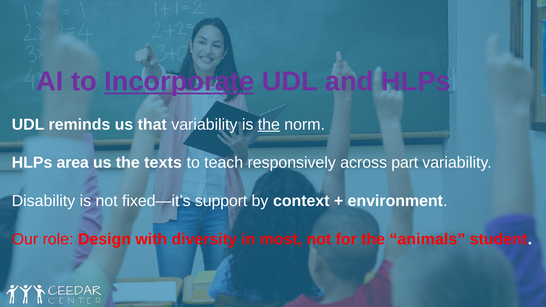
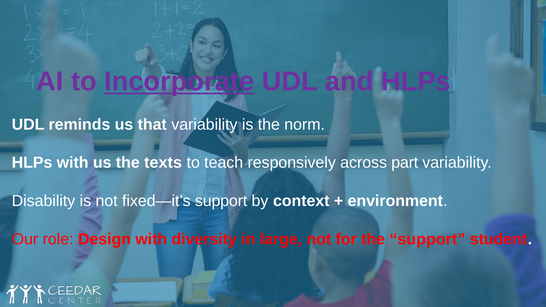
the at (269, 125) underline: present -> none
HLPs area: area -> with
most: most -> large
the animals: animals -> support
